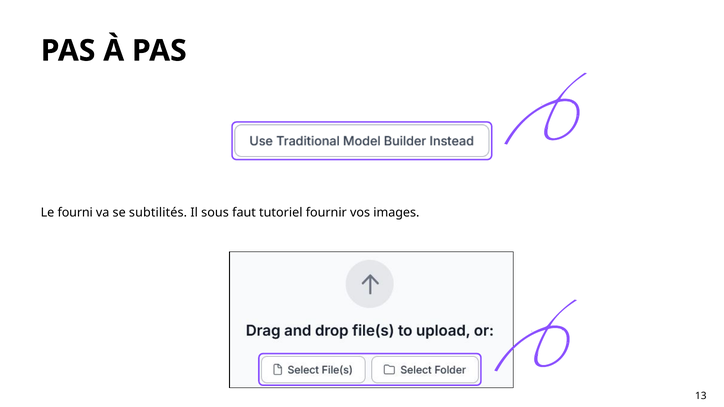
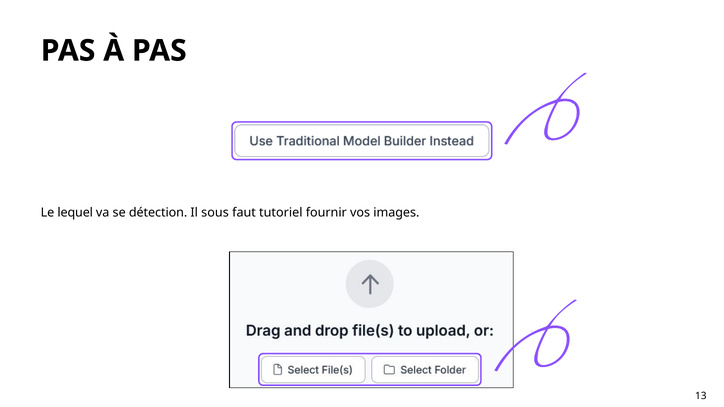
fourni: fourni -> lequel
subtilités: subtilités -> détection
